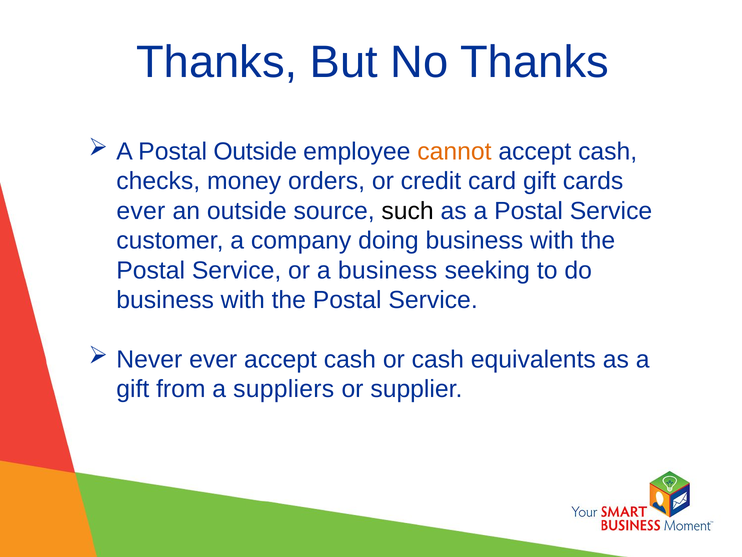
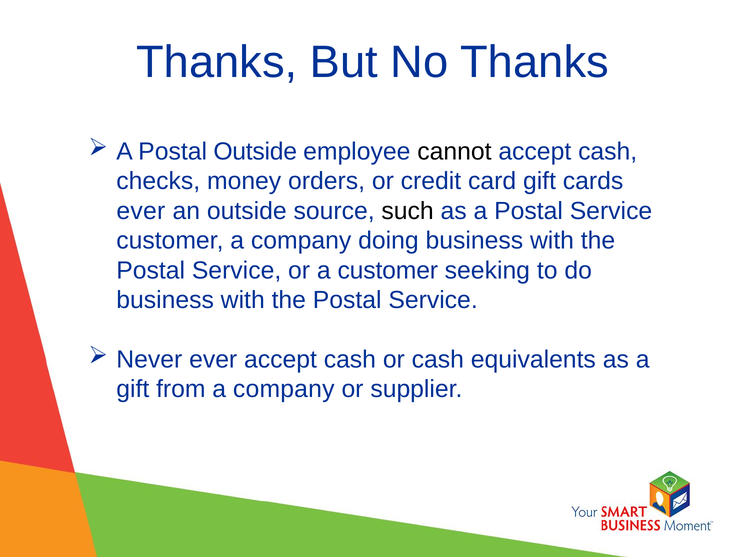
cannot colour: orange -> black
a business: business -> customer
from a suppliers: suppliers -> company
